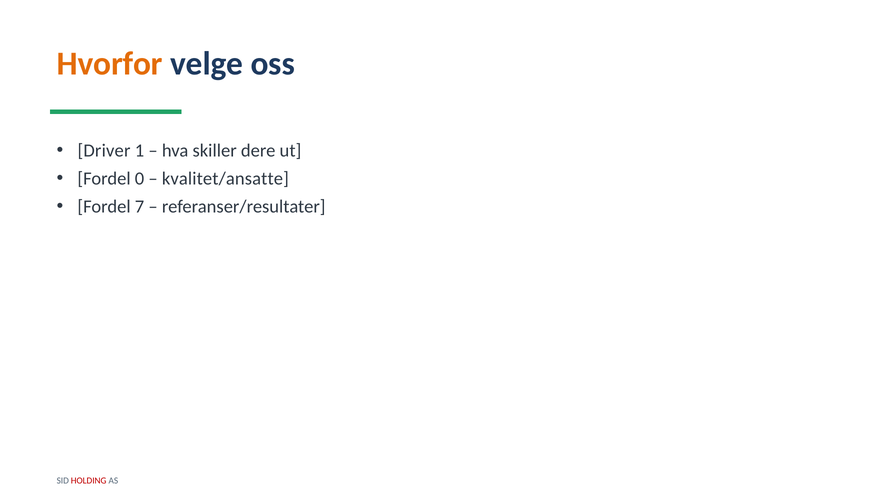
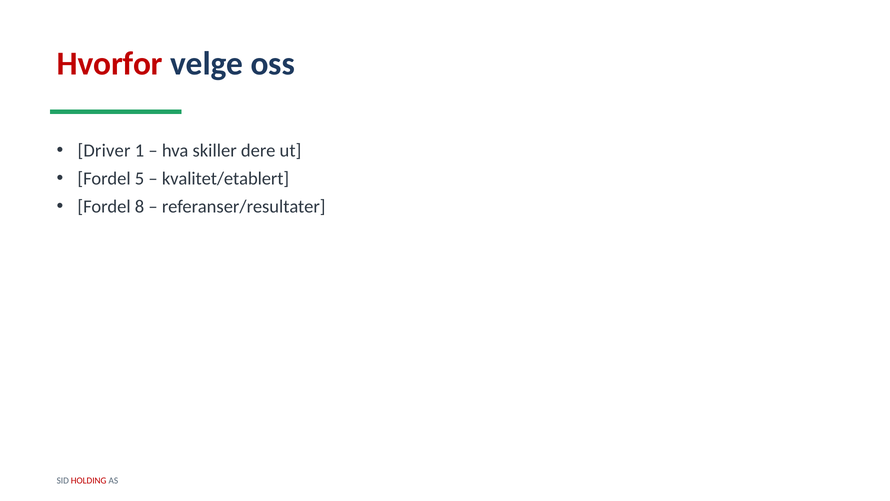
Hvorfor colour: orange -> red
0: 0 -> 5
kvalitet/ansatte: kvalitet/ansatte -> kvalitet/etablert
7: 7 -> 8
